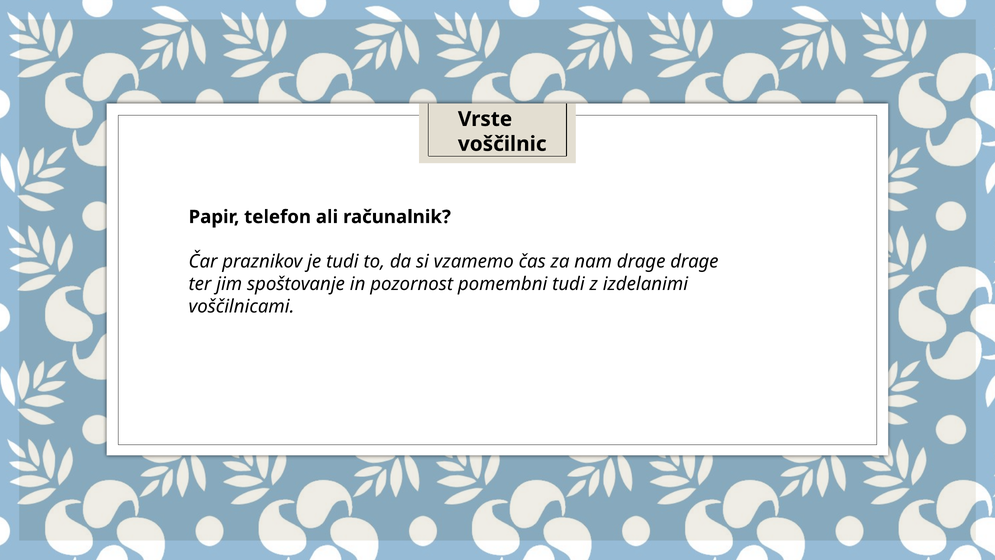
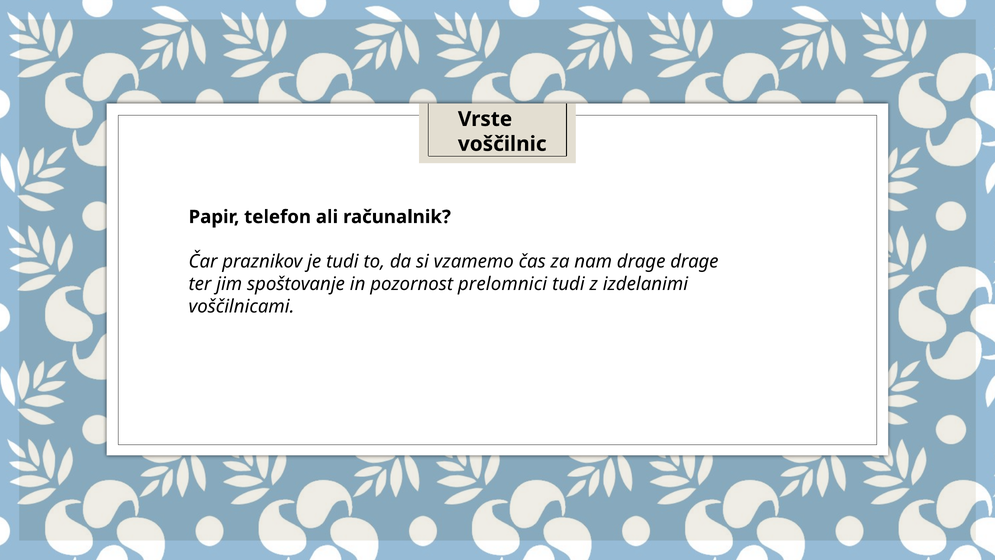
pomembni: pomembni -> prelomnici
